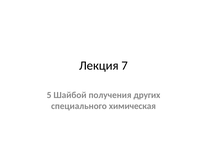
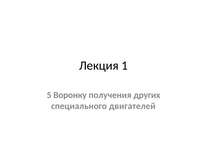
7: 7 -> 1
Шайбой: Шайбой -> Воронку
химическая: химическая -> двигателей
